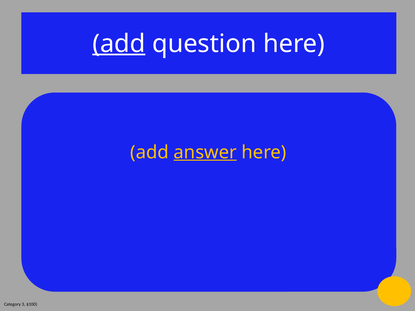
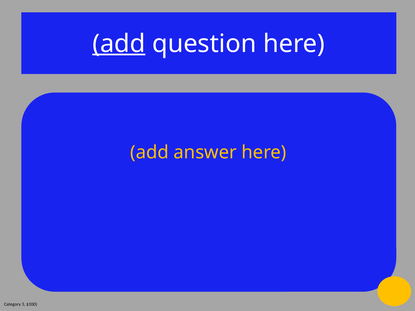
answer underline: present -> none
